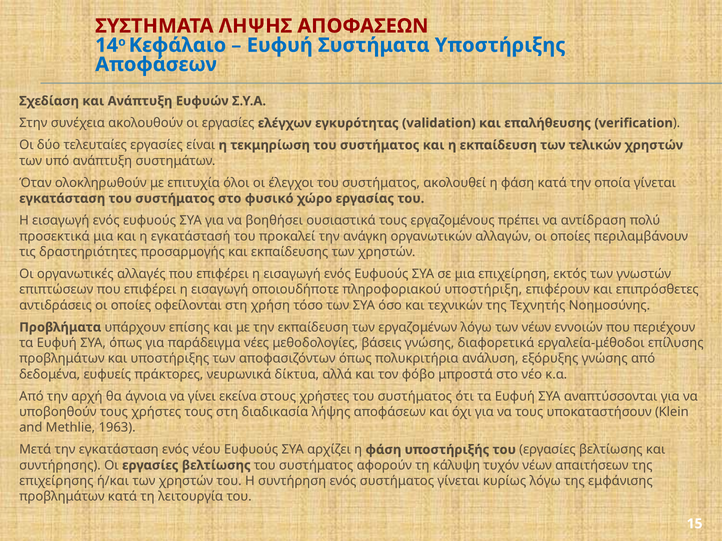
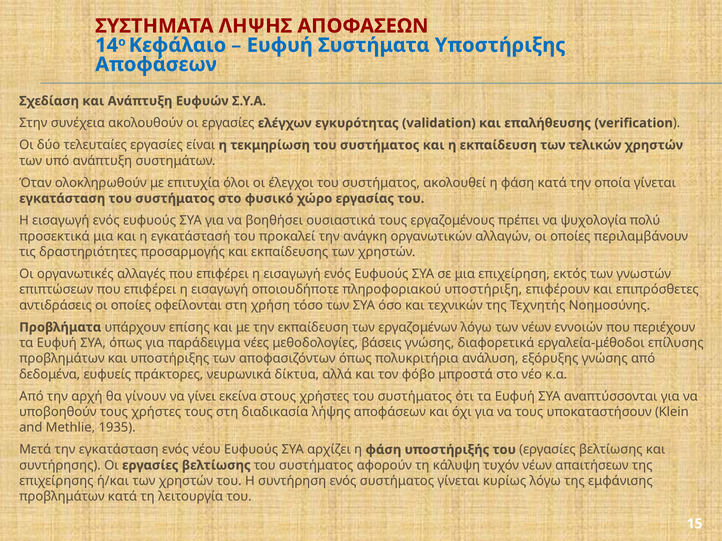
αντίδραση: αντίδραση -> ψυχολογία
άγνοια: άγνοια -> γίνουν
1963: 1963 -> 1935
